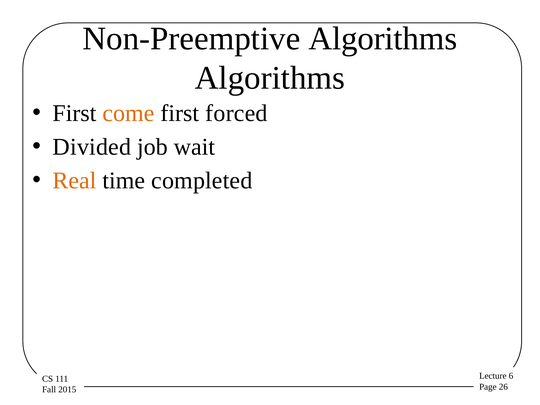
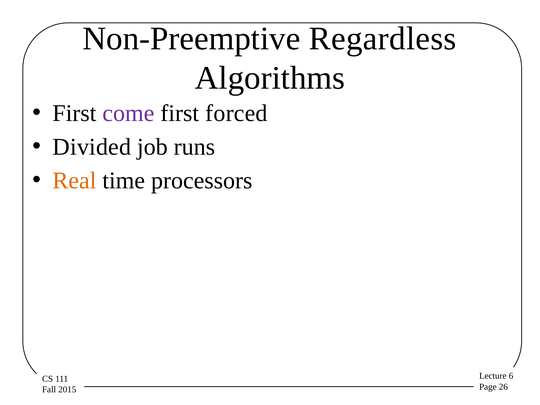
Non-Preemptive Algorithms: Algorithms -> Regardless
come colour: orange -> purple
wait: wait -> runs
completed: completed -> processors
